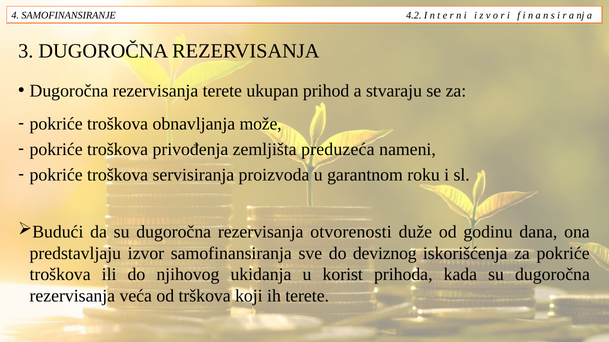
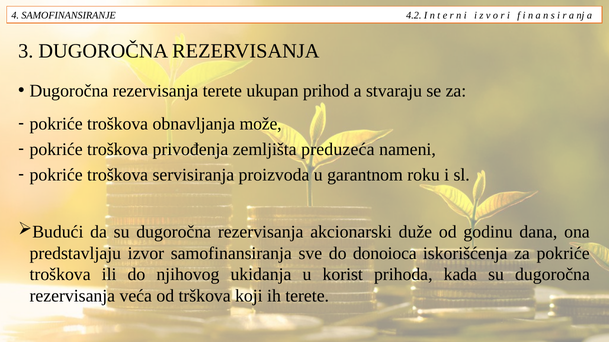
otvorenosti: otvorenosti -> akcionarski
deviznog: deviznog -> donoioca
